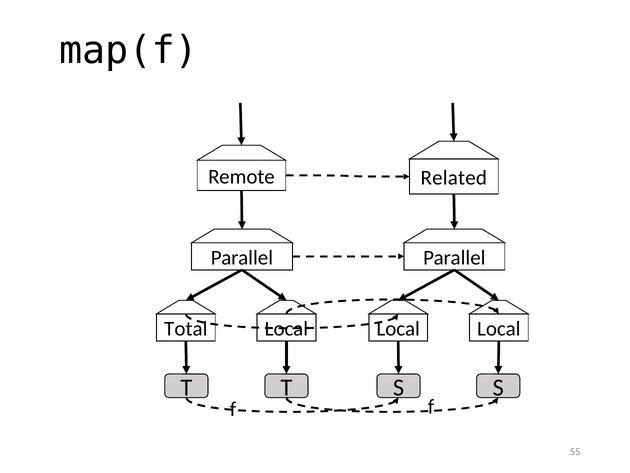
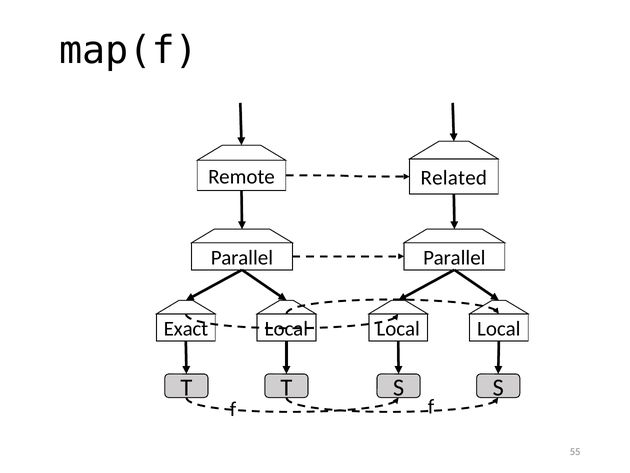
Total: Total -> Exact
